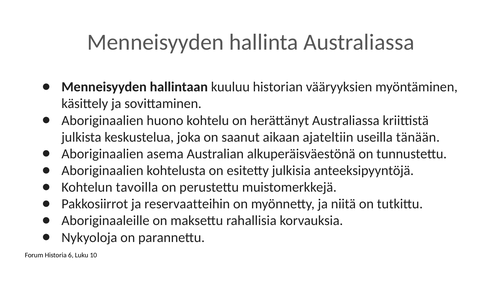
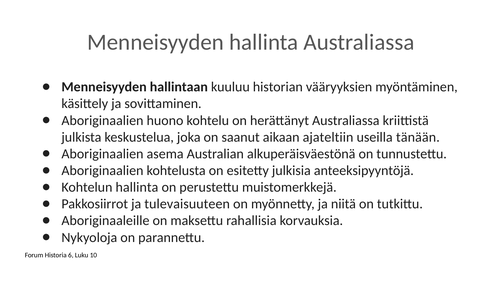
Kohtelun tavoilla: tavoilla -> hallinta
reservaatteihin: reservaatteihin -> tulevaisuuteen
